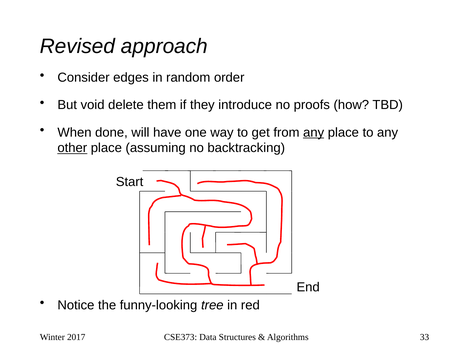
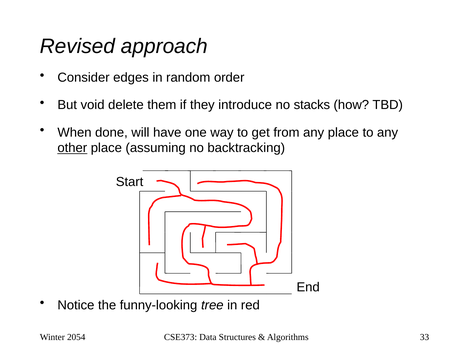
proofs: proofs -> stacks
any at (314, 132) underline: present -> none
2017: 2017 -> 2054
